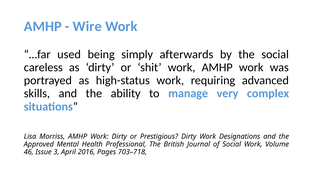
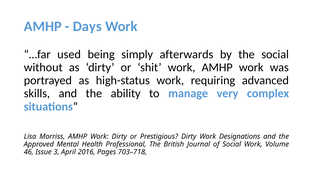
Wire: Wire -> Days
careless: careless -> without
